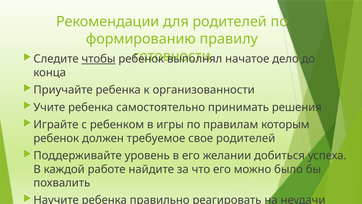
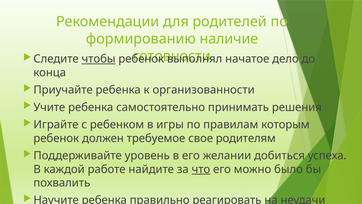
правилу: правилу -> наличие
свое родителей: родителей -> родителям
что underline: none -> present
